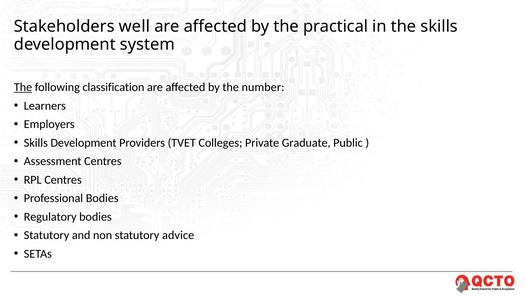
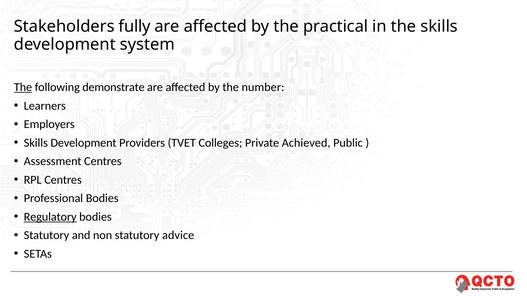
well: well -> fully
classification: classification -> demonstrate
Graduate: Graduate -> Achieved
Regulatory underline: none -> present
